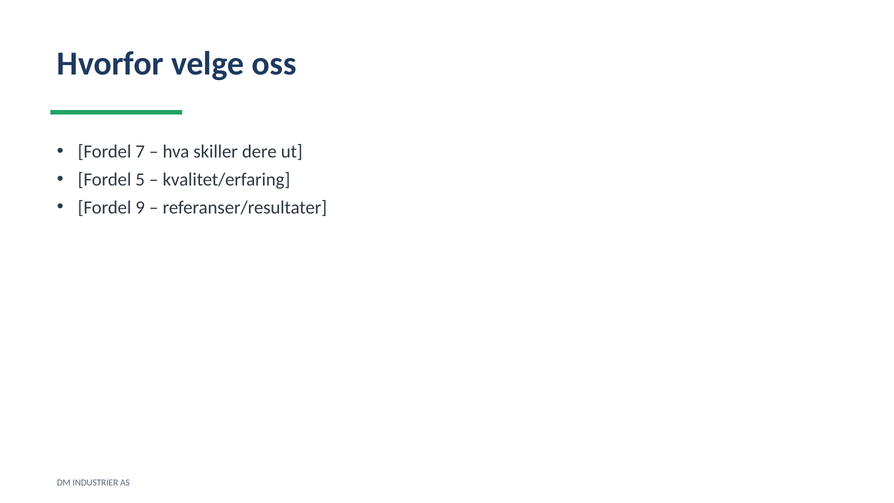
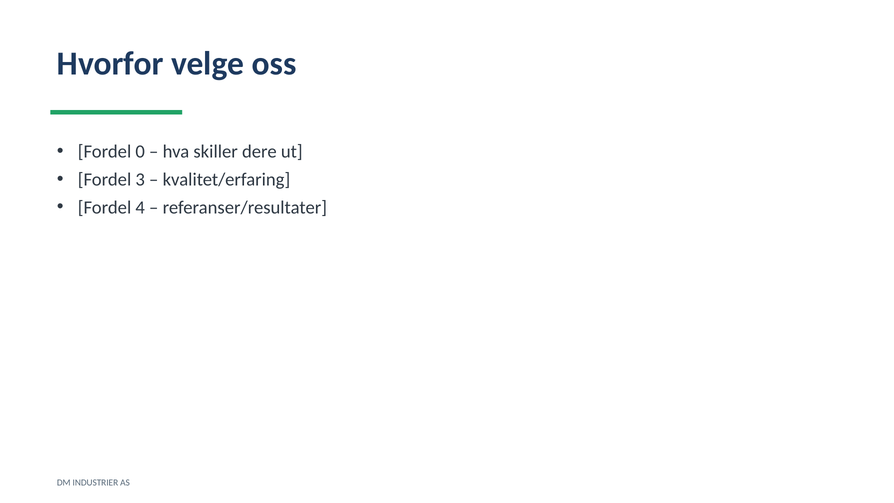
7: 7 -> 0
5: 5 -> 3
9: 9 -> 4
